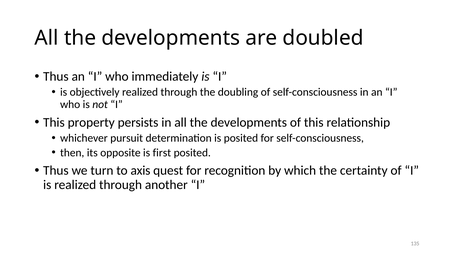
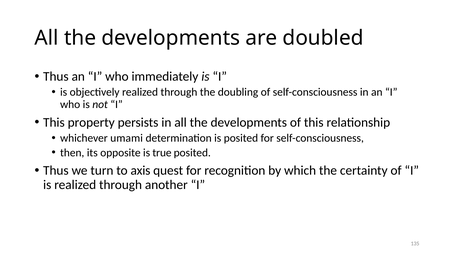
pursuit: pursuit -> umami
first: first -> true
